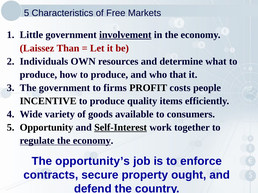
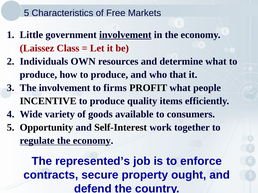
Than: Than -> Class
The government: government -> involvement
PROFIT costs: costs -> what
Self-Interest underline: present -> none
opportunity’s: opportunity’s -> represented’s
